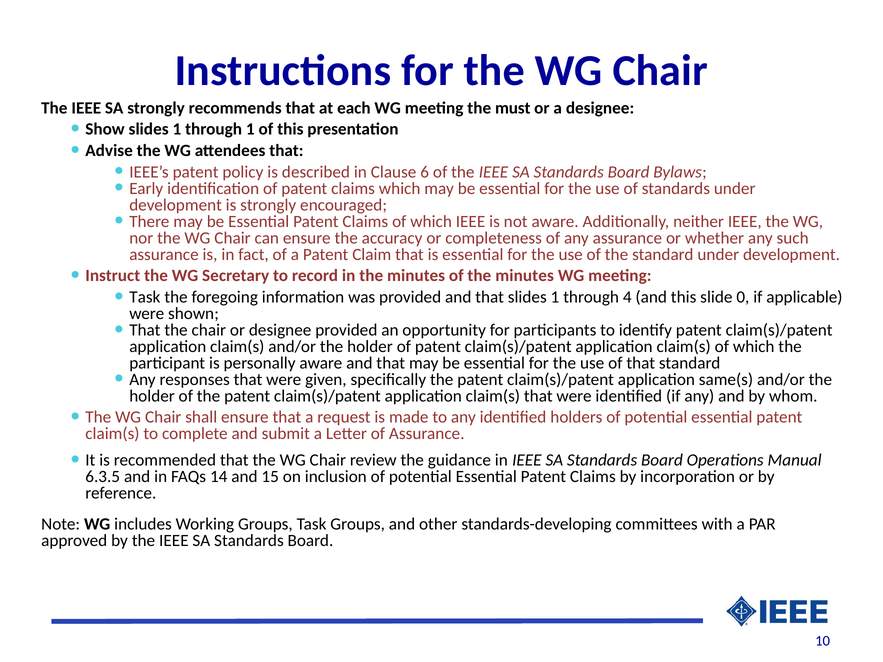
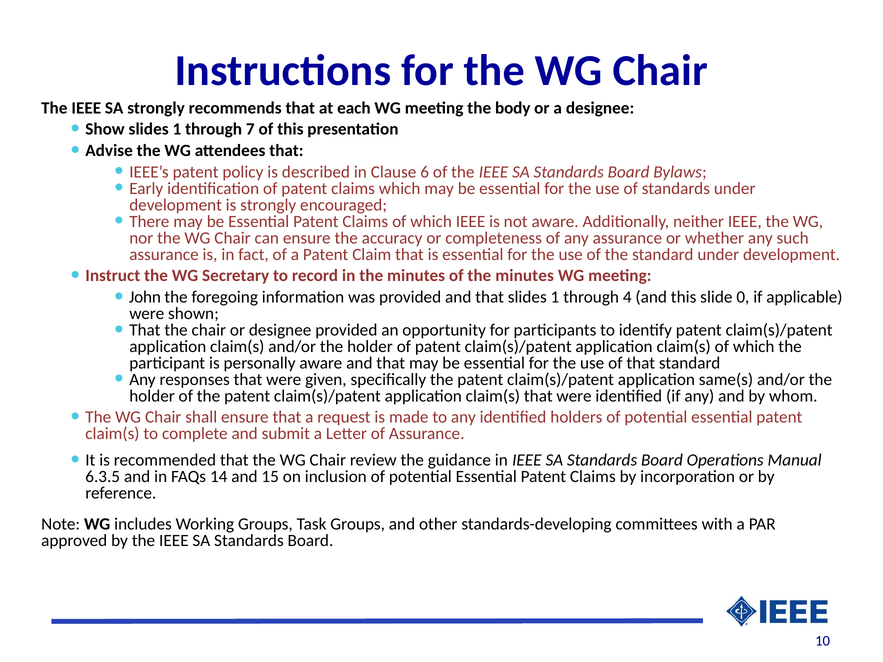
must: must -> body
through 1: 1 -> 7
Task at (145, 297): Task -> John
